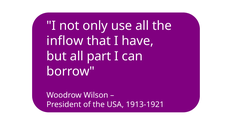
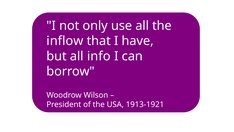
part: part -> info
